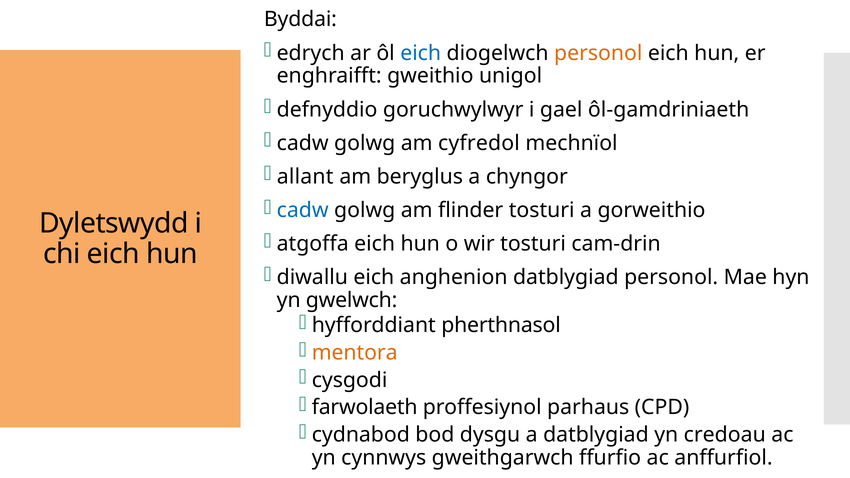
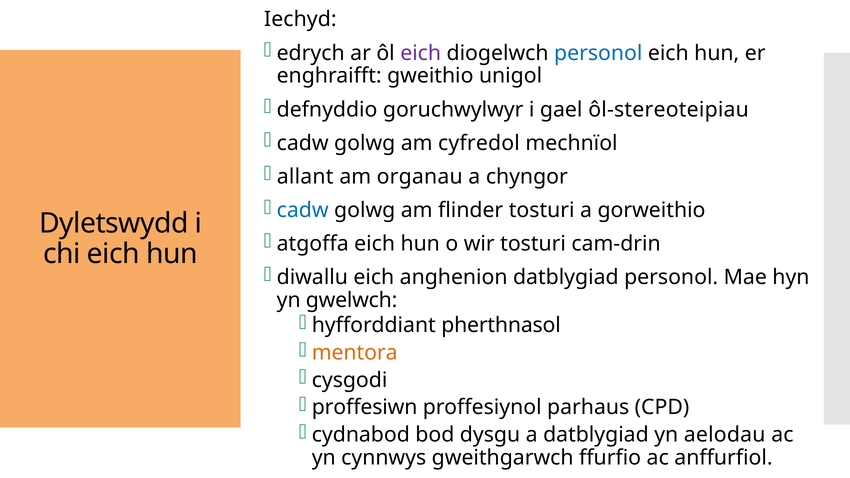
Byddai: Byddai -> Iechyd
eich at (421, 53) colour: blue -> purple
personol at (598, 53) colour: orange -> blue
ôl-gamdriniaeth: ôl-gamdriniaeth -> ôl-stereoteipiau
beryglus: beryglus -> organau
farwolaeth: farwolaeth -> proffesiwn
credoau: credoau -> aelodau
